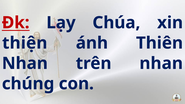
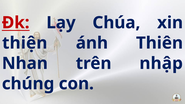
trên nhan: nhan -> nhập
